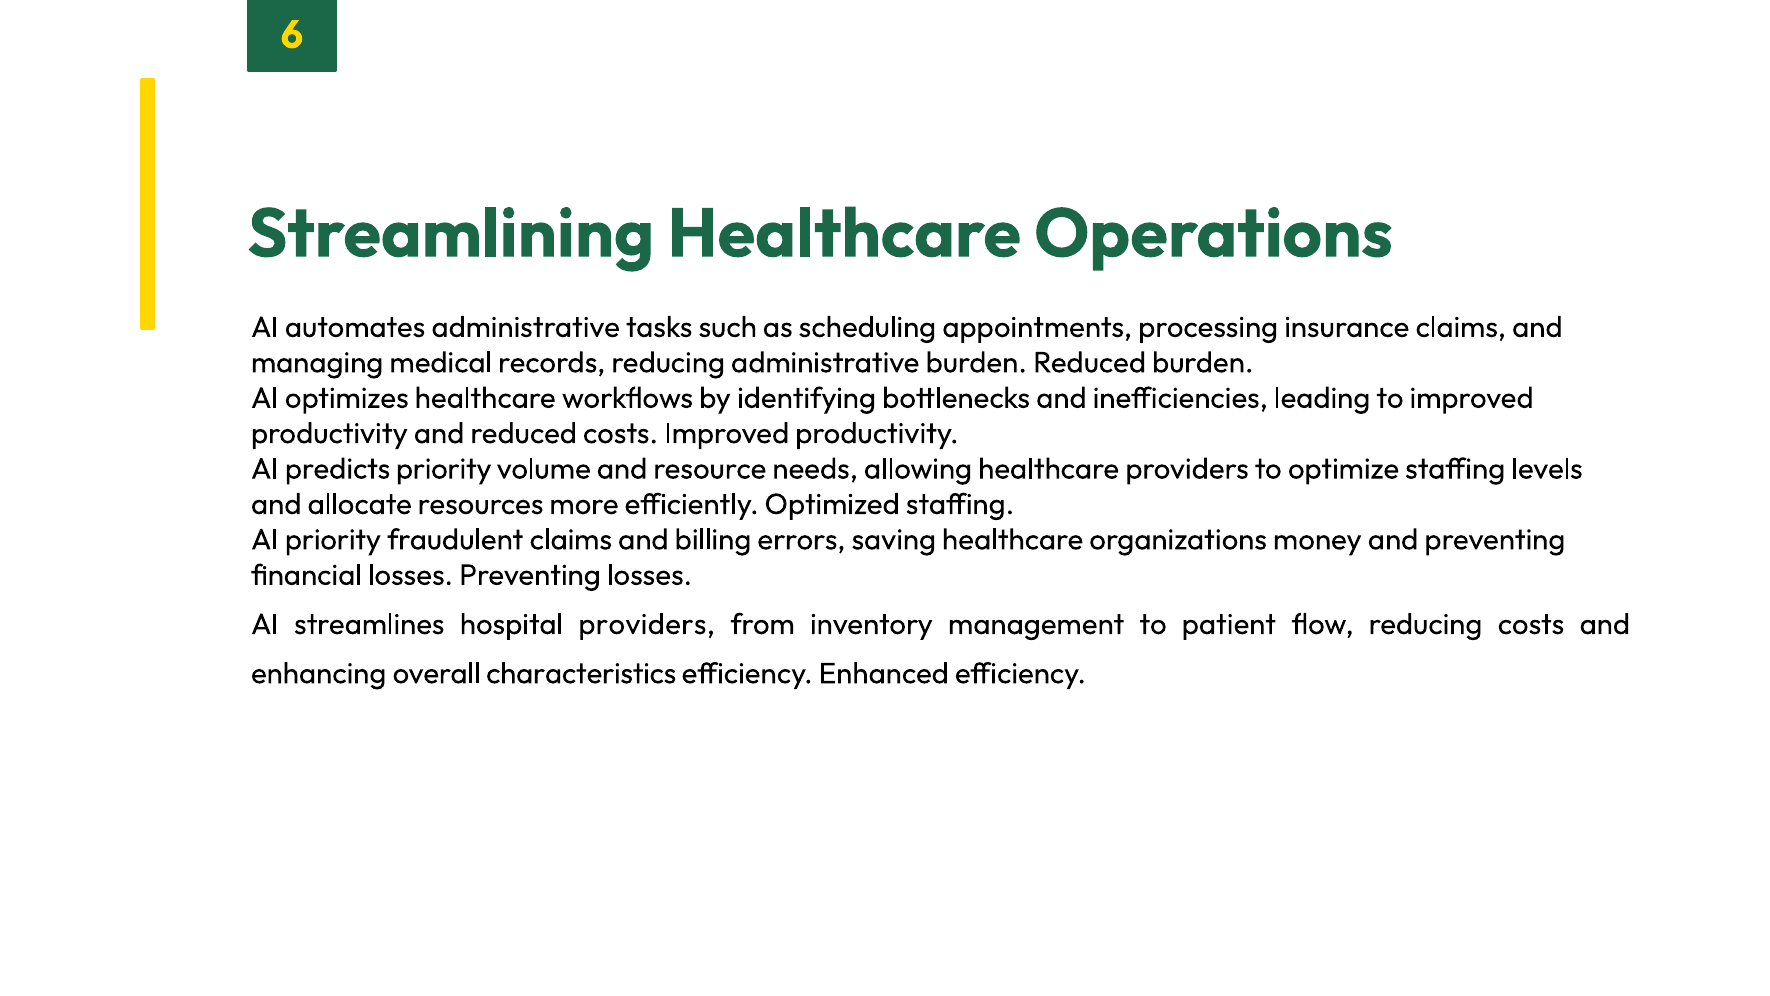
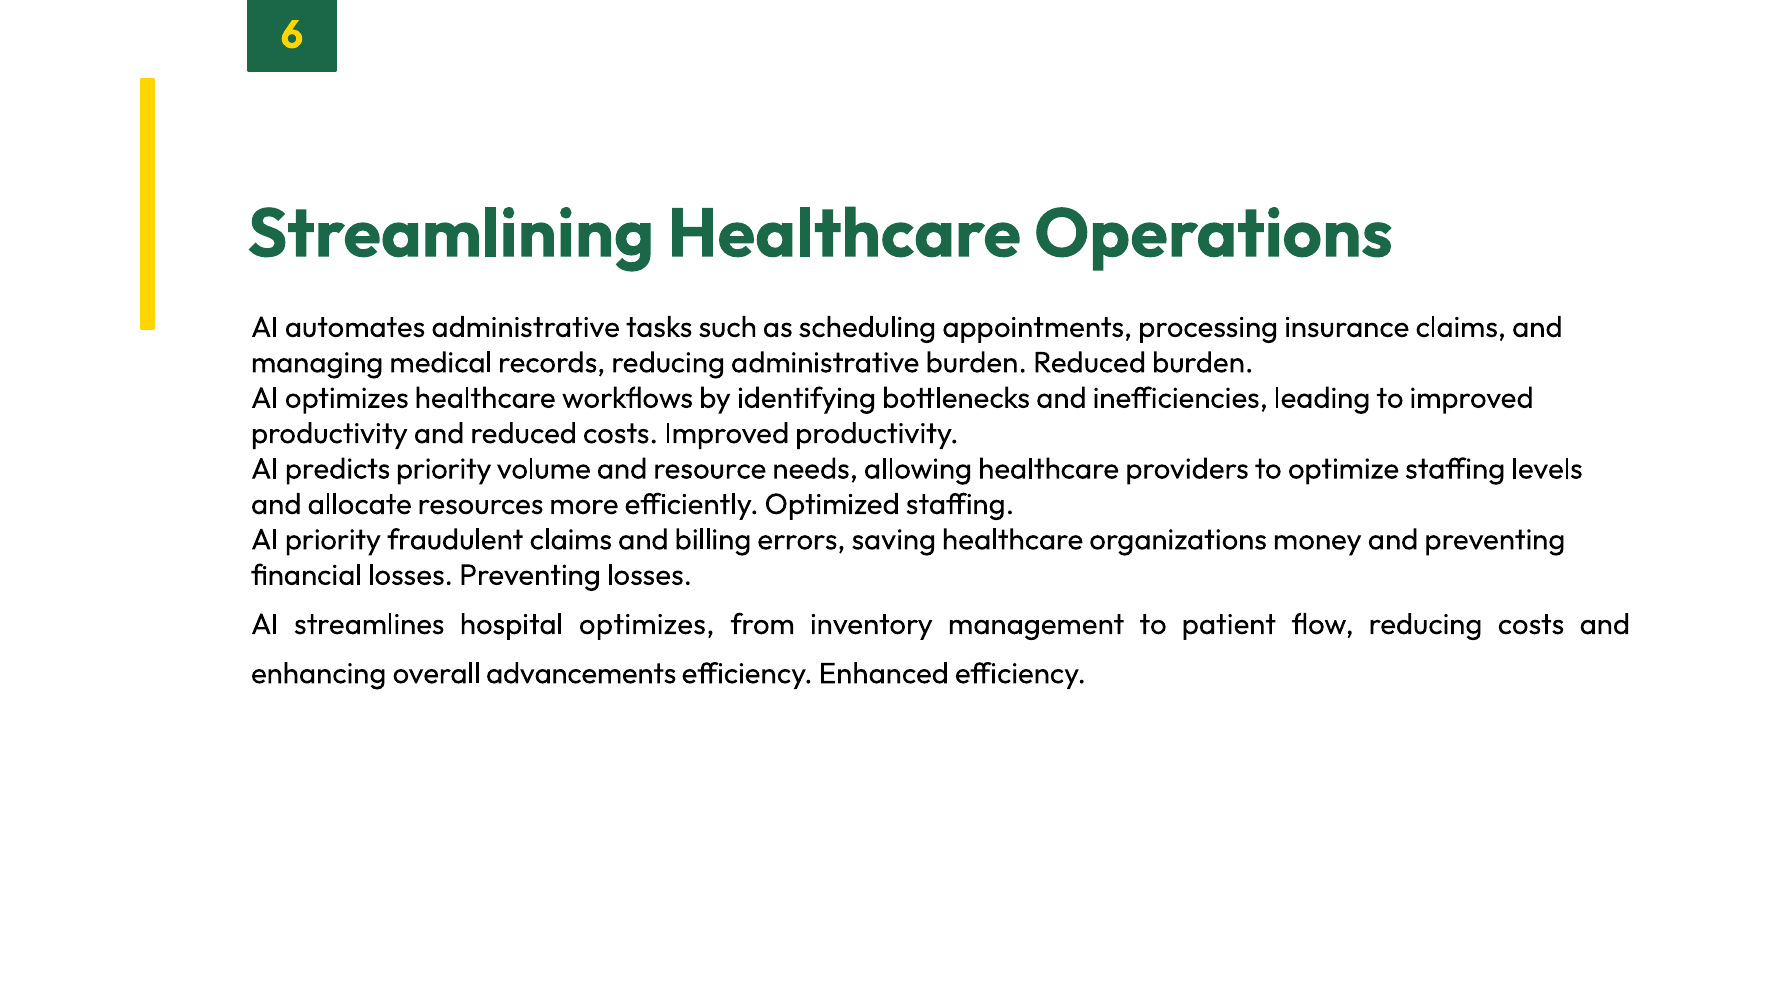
hospital providers: providers -> optimizes
characteristics: characteristics -> advancements
